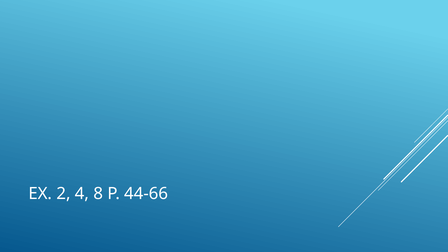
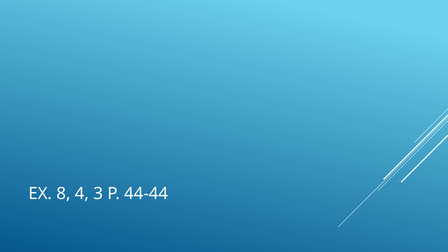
2: 2 -> 8
8: 8 -> 3
44-66: 44-66 -> 44-44
